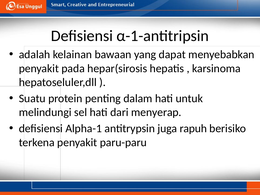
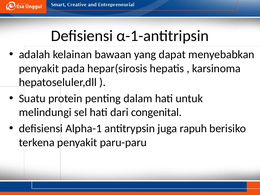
menyerap: menyerap -> congenital
